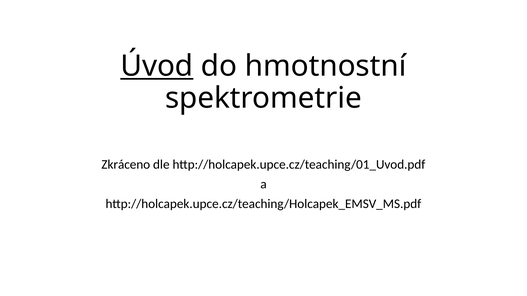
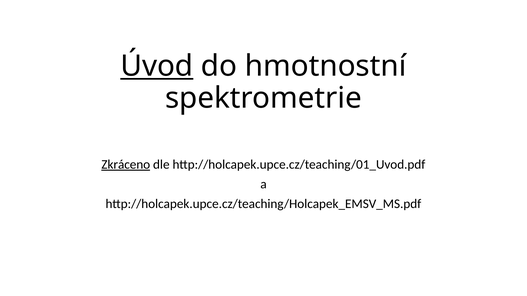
Zkráceno underline: none -> present
